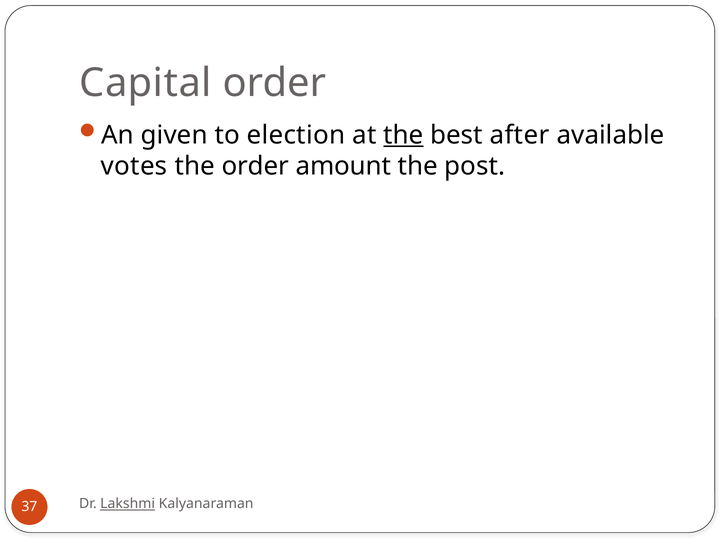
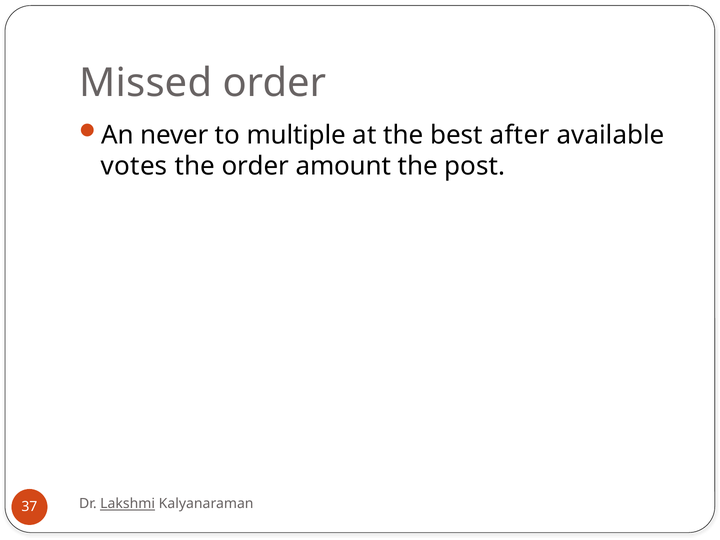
Capital: Capital -> Missed
given: given -> never
election: election -> multiple
the at (403, 135) underline: present -> none
